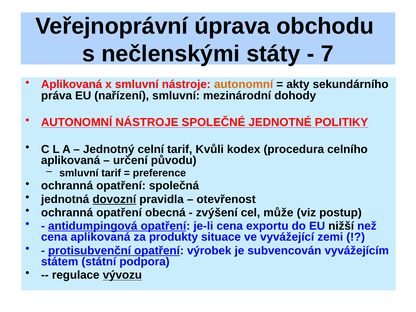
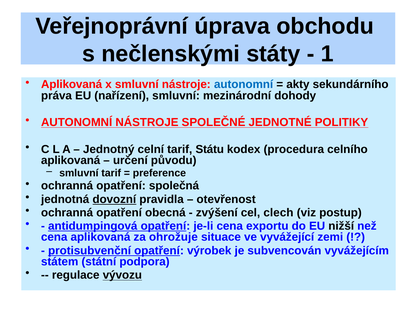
7: 7 -> 1
autonomní at (244, 84) colour: orange -> blue
Kvůli: Kvůli -> Státu
může: může -> clech
produkty: produkty -> ohrožuje
